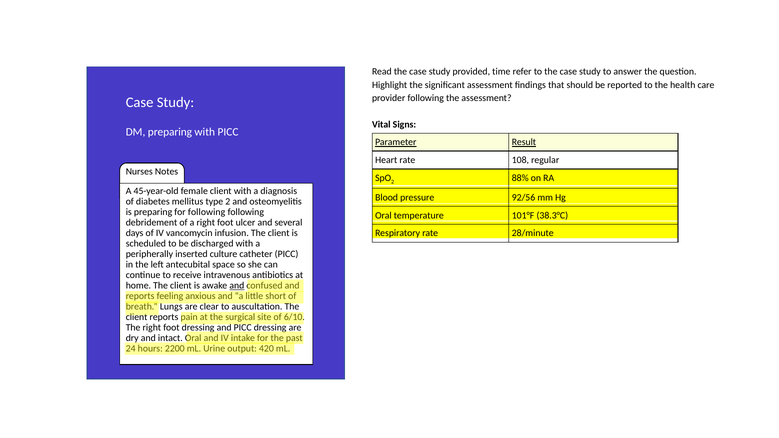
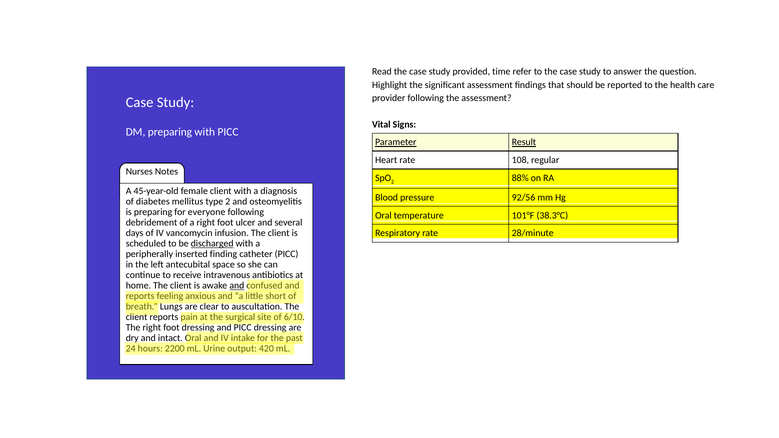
for following: following -> everyone
discharged underline: none -> present
culture: culture -> finding
